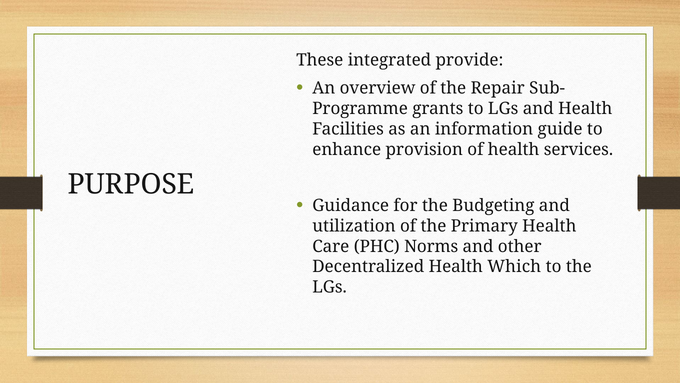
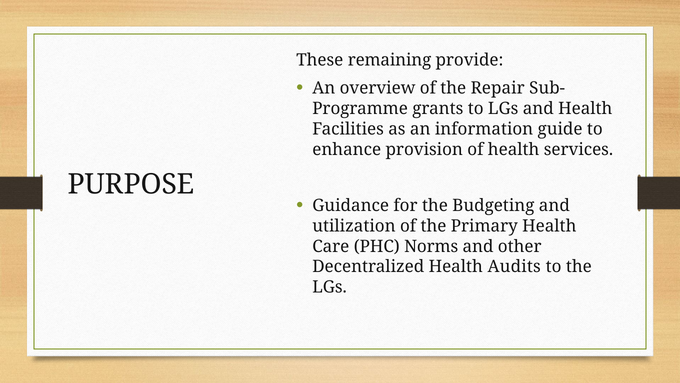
integrated: integrated -> remaining
Which: Which -> Audits
